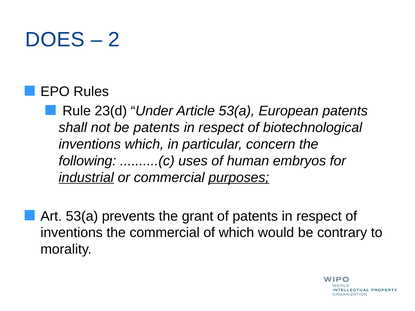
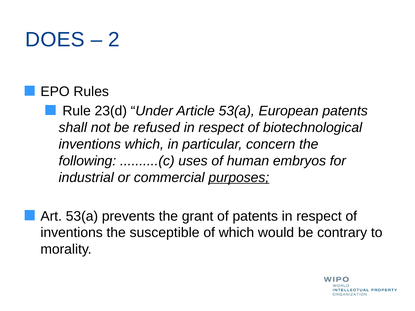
be patents: patents -> refused
industrial underline: present -> none
the commercial: commercial -> susceptible
